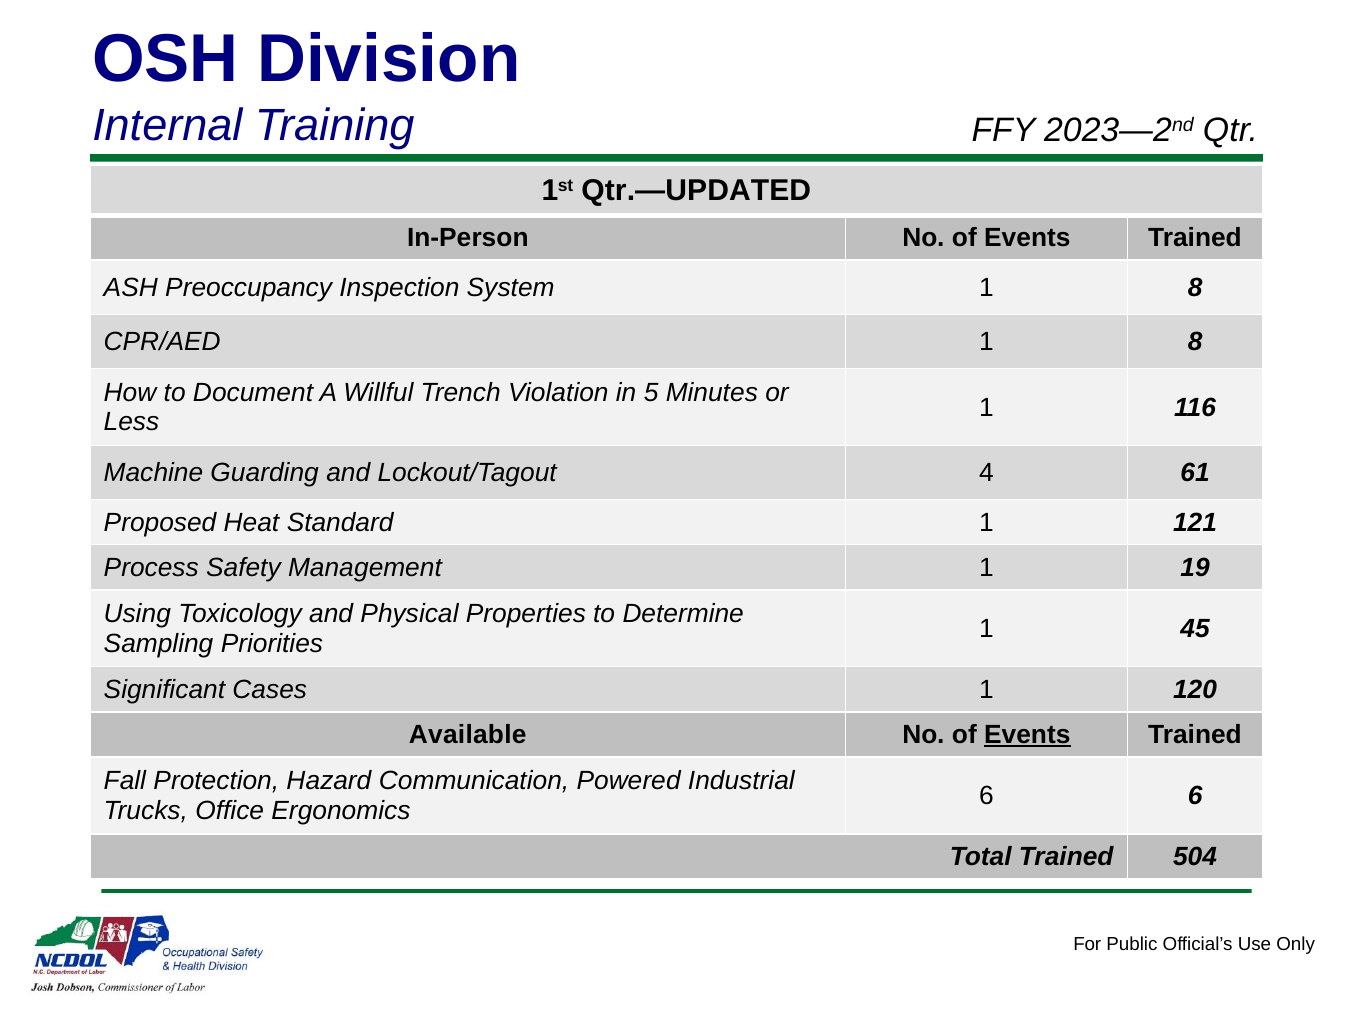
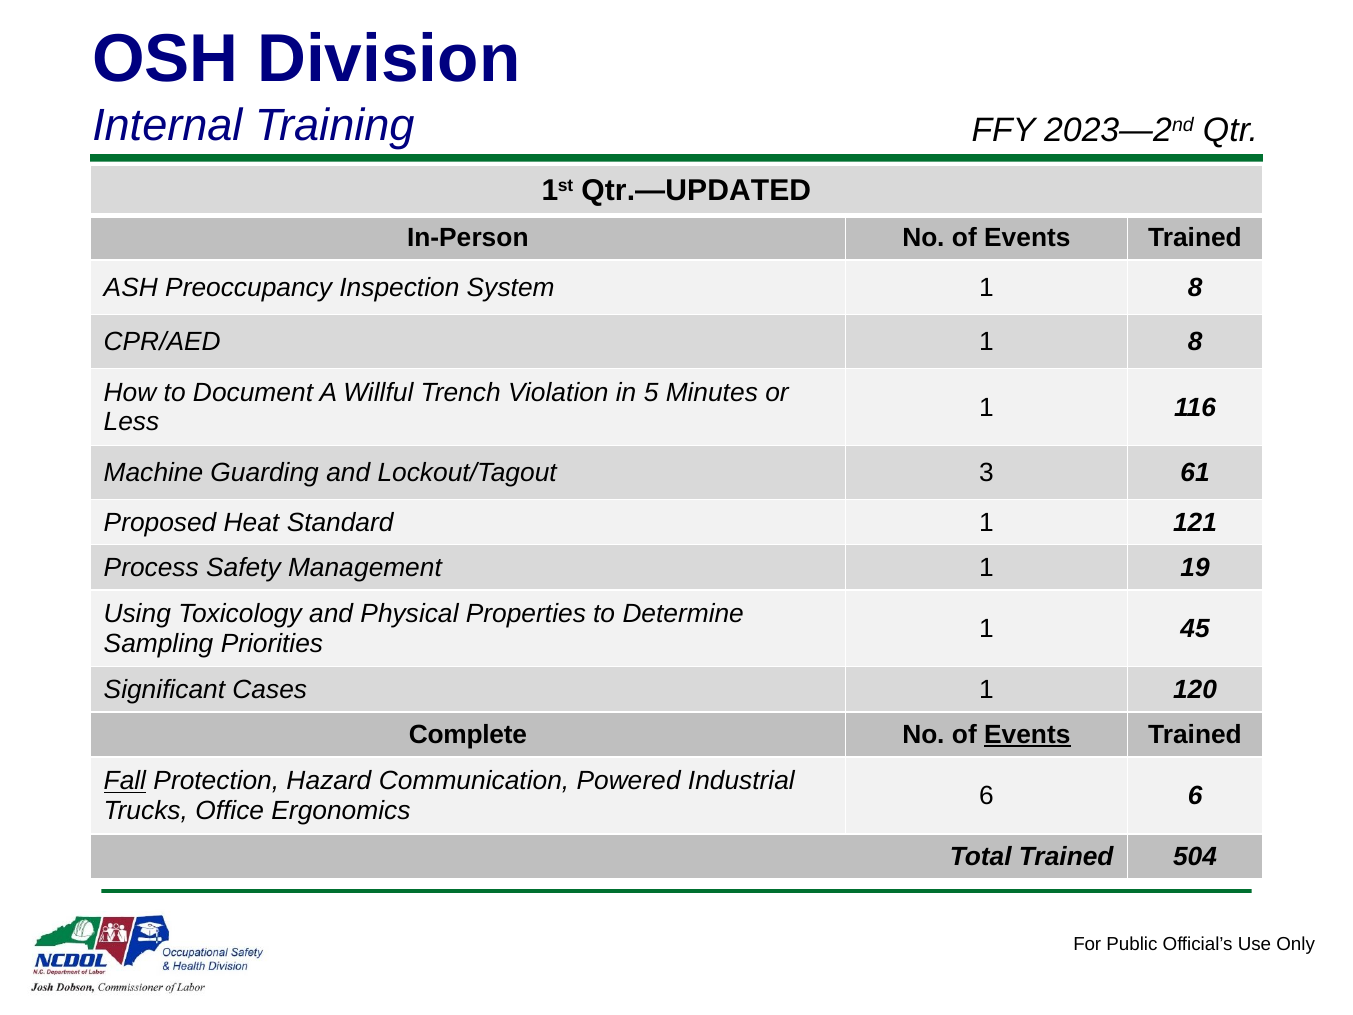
4: 4 -> 3
Available: Available -> Complete
Fall underline: none -> present
